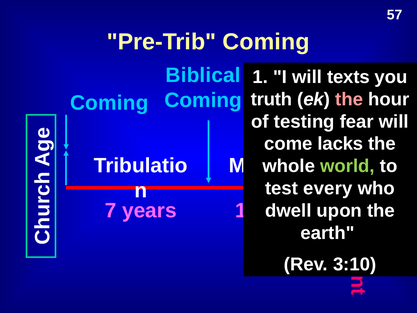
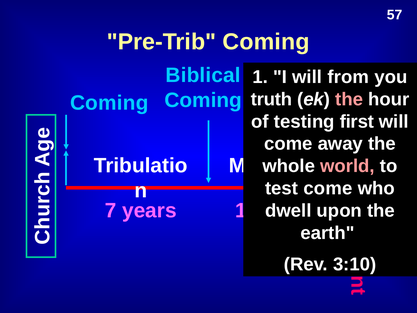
texts: texts -> from
fear: fear -> first
lacks: lacks -> away
world colour: light green -> pink
test every: every -> come
